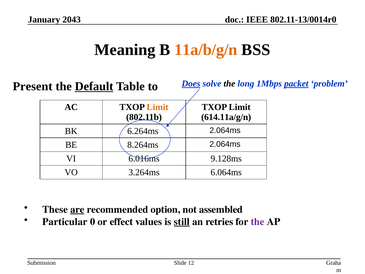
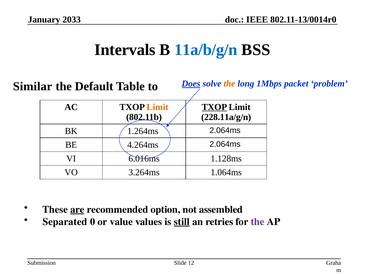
2043: 2043 -> 2033
Meaning: Meaning -> Intervals
11a/b/g/n colour: orange -> blue
the at (229, 84) colour: black -> orange
packet underline: present -> none
Present: Present -> Similar
Default underline: present -> none
TXOP at (214, 107) underline: none -> present
614.11a/g/n: 614.11a/g/n -> 228.11a/g/n
6.264ms: 6.264ms -> 1.264ms
8.264ms: 8.264ms -> 4.264ms
9.128ms: 9.128ms -> 1.128ms
6.064ms: 6.064ms -> 1.064ms
Particular: Particular -> Separated
effect: effect -> value
